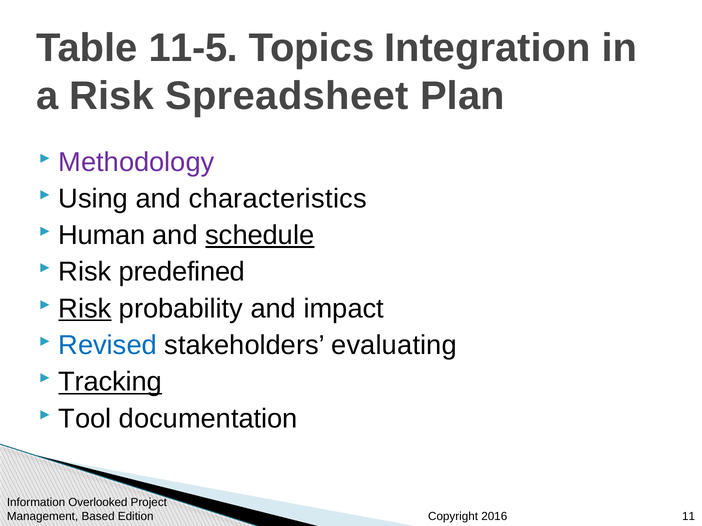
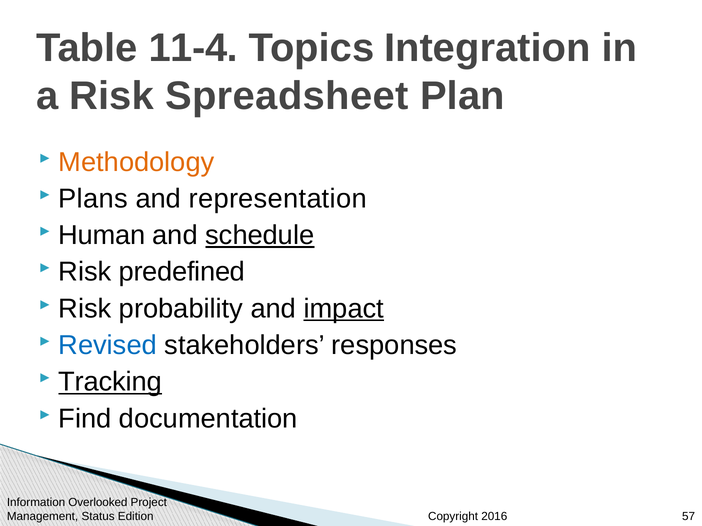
11-5: 11-5 -> 11-4
Methodology colour: purple -> orange
Using: Using -> Plans
characteristics: characteristics -> representation
Risk at (85, 309) underline: present -> none
impact underline: none -> present
evaluating: evaluating -> responses
Tool: Tool -> Find
Based: Based -> Status
11: 11 -> 57
